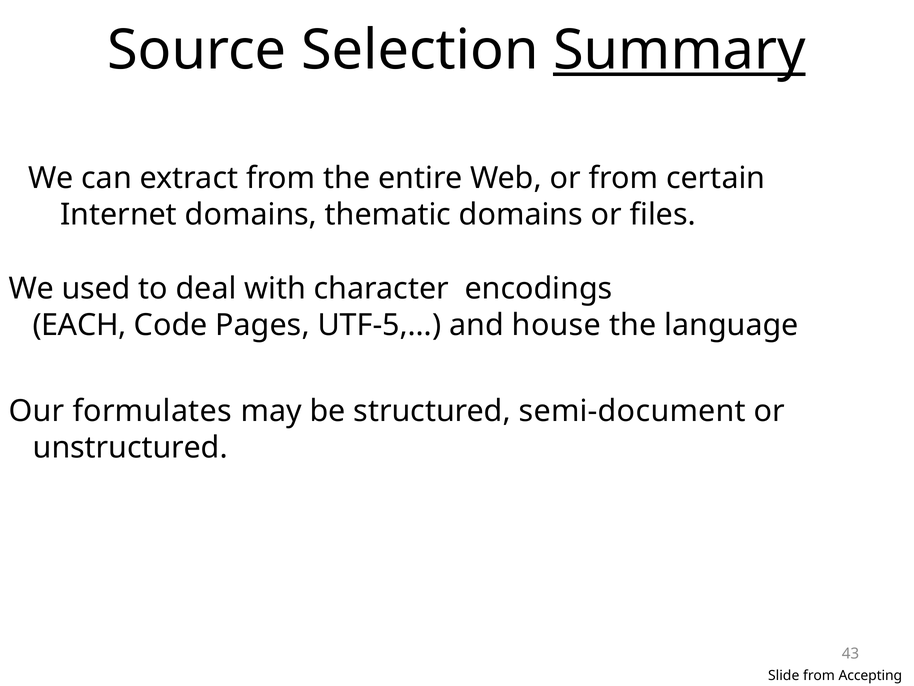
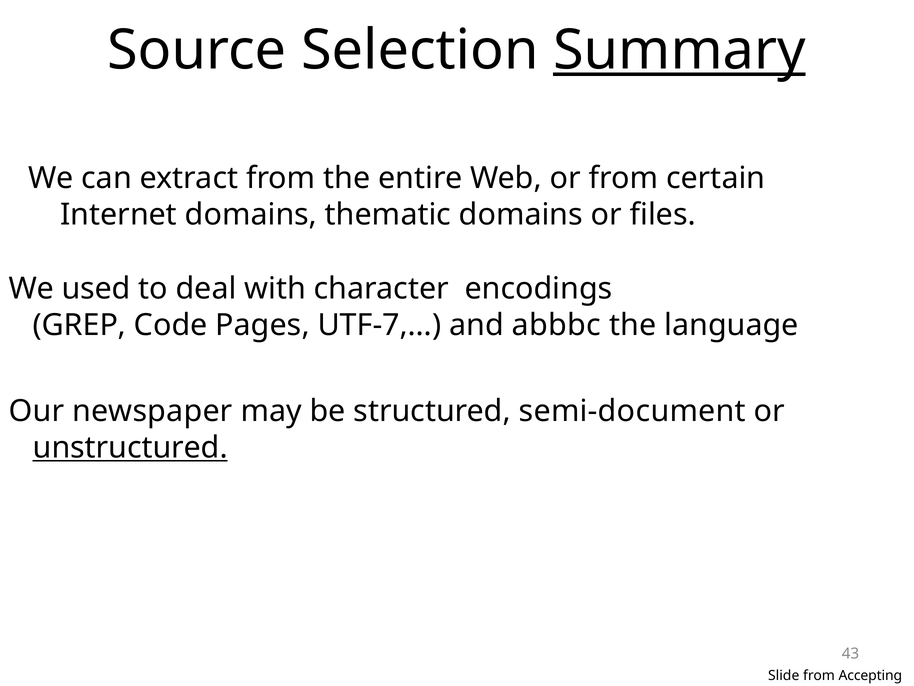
EACH: EACH -> GREP
UTF-5,…: UTF-5,… -> UTF-7,…
house: house -> abbbc
formulates: formulates -> newspaper
unstructured underline: none -> present
